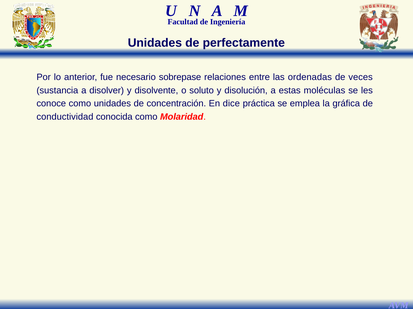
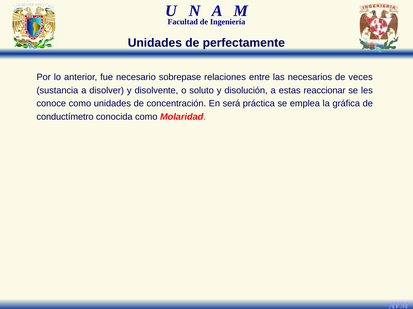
ordenadas: ordenadas -> necesarios
moléculas: moléculas -> reaccionar
dice: dice -> será
conductividad: conductividad -> conductímetro
